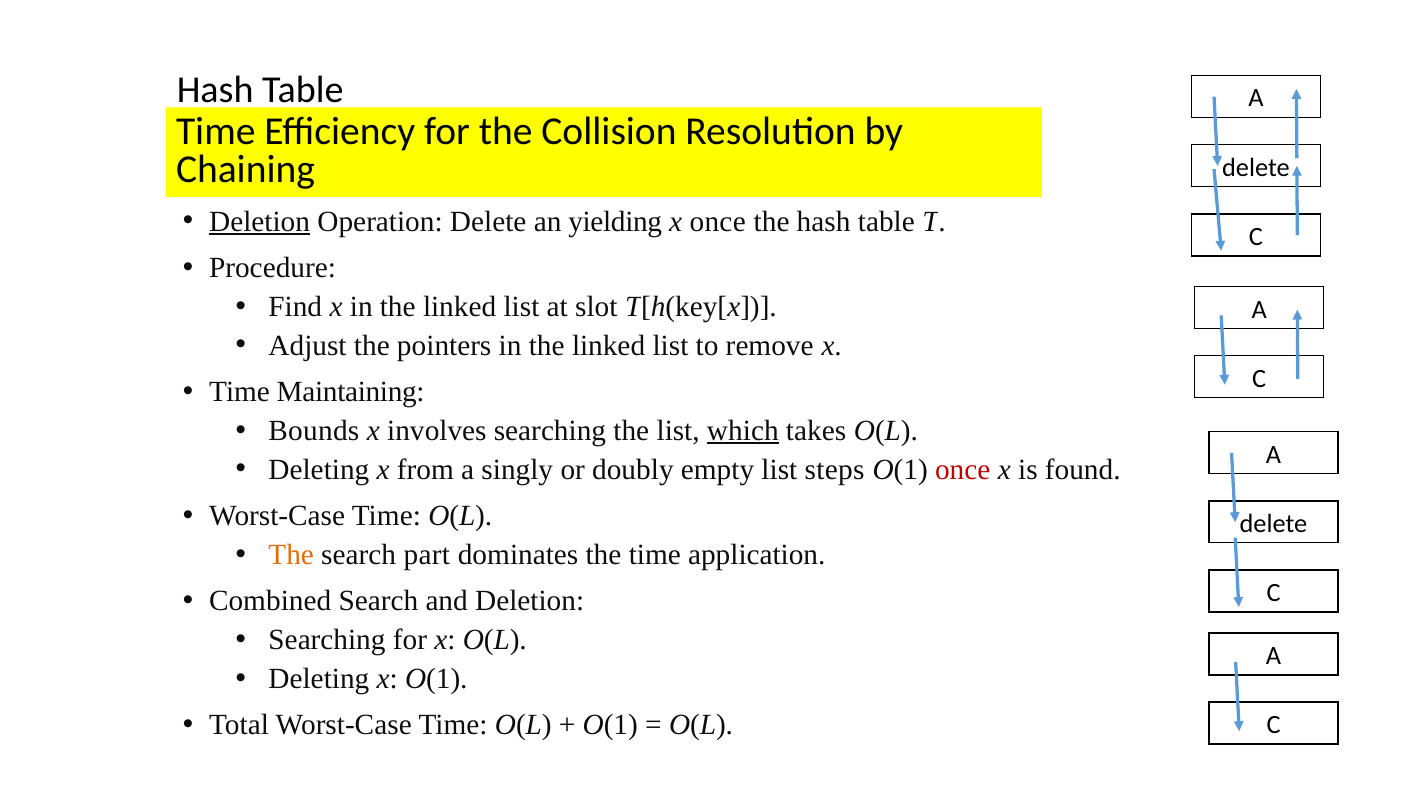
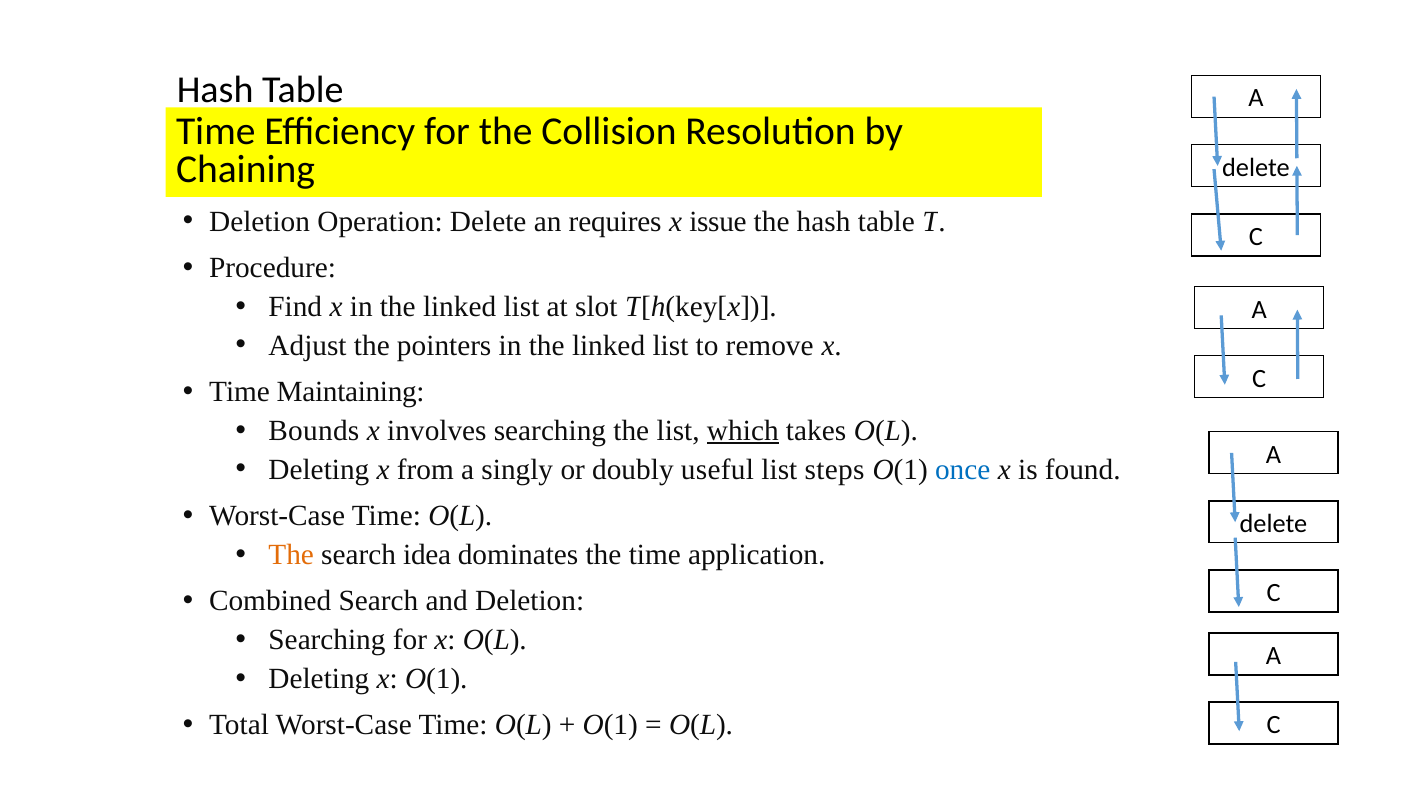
Deletion at (260, 222) underline: present -> none
yielding: yielding -> requires
x once: once -> issue
empty: empty -> useful
once at (963, 470) colour: red -> blue
part: part -> idea
